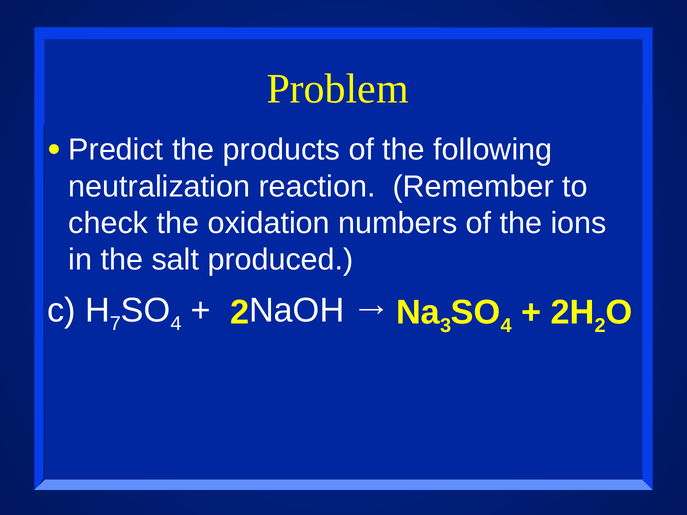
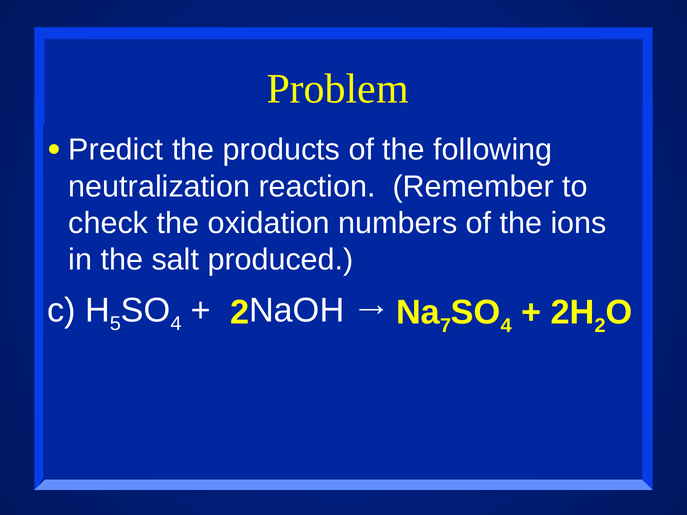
7: 7 -> 5
3: 3 -> 7
